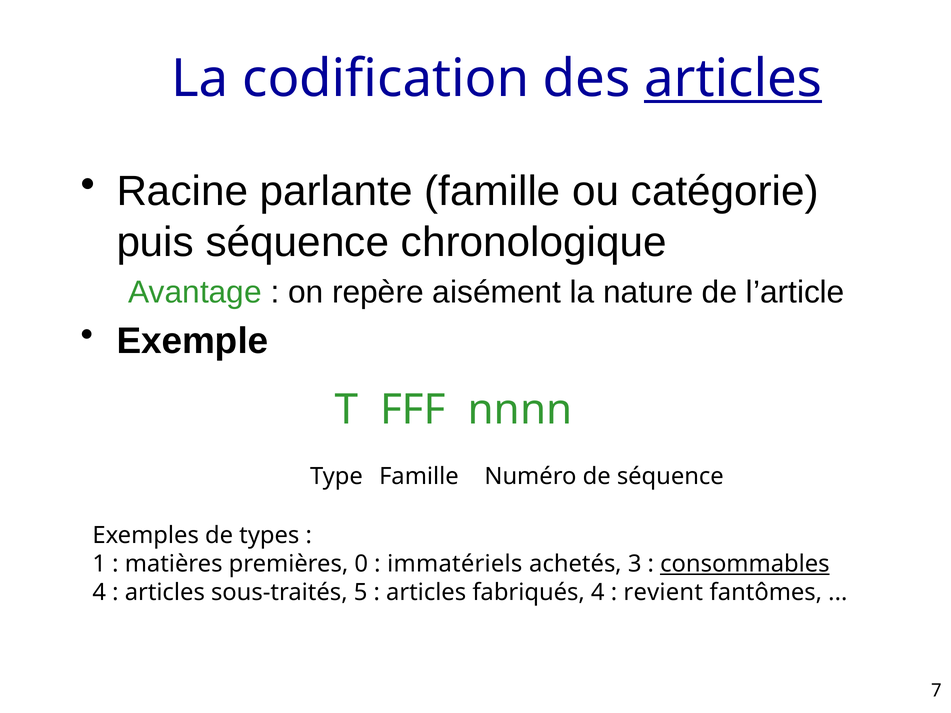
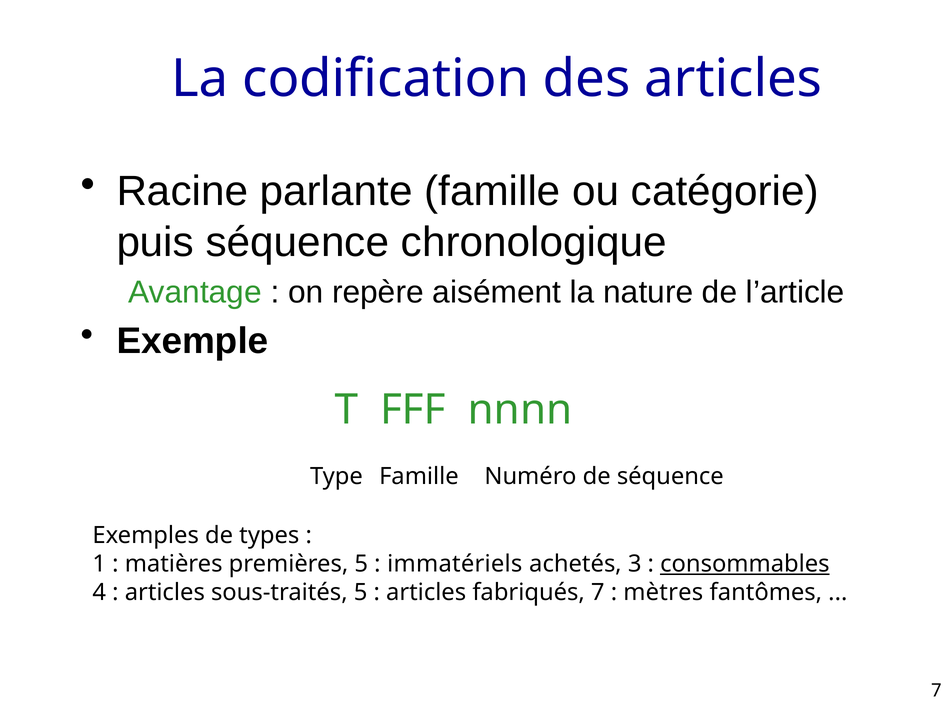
articles at (733, 79) underline: present -> none
premières 0: 0 -> 5
fabriqués 4: 4 -> 7
revient: revient -> mètres
